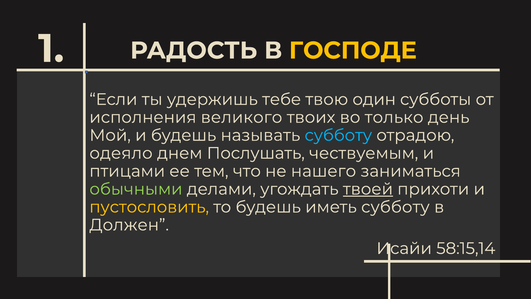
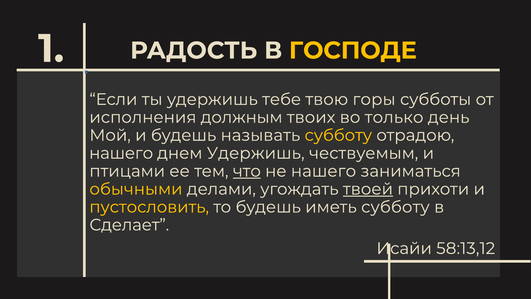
один: один -> горы
великого: великого -> должным
субботу at (338, 135) colour: light blue -> yellow
одеяло at (121, 153): одеяло -> нашего
днем Послушать: Послушать -> Удержишь
что underline: none -> present
обычными colour: light green -> yellow
Должен: Должен -> Сделает
58:15,14: 58:15,14 -> 58:13,12
